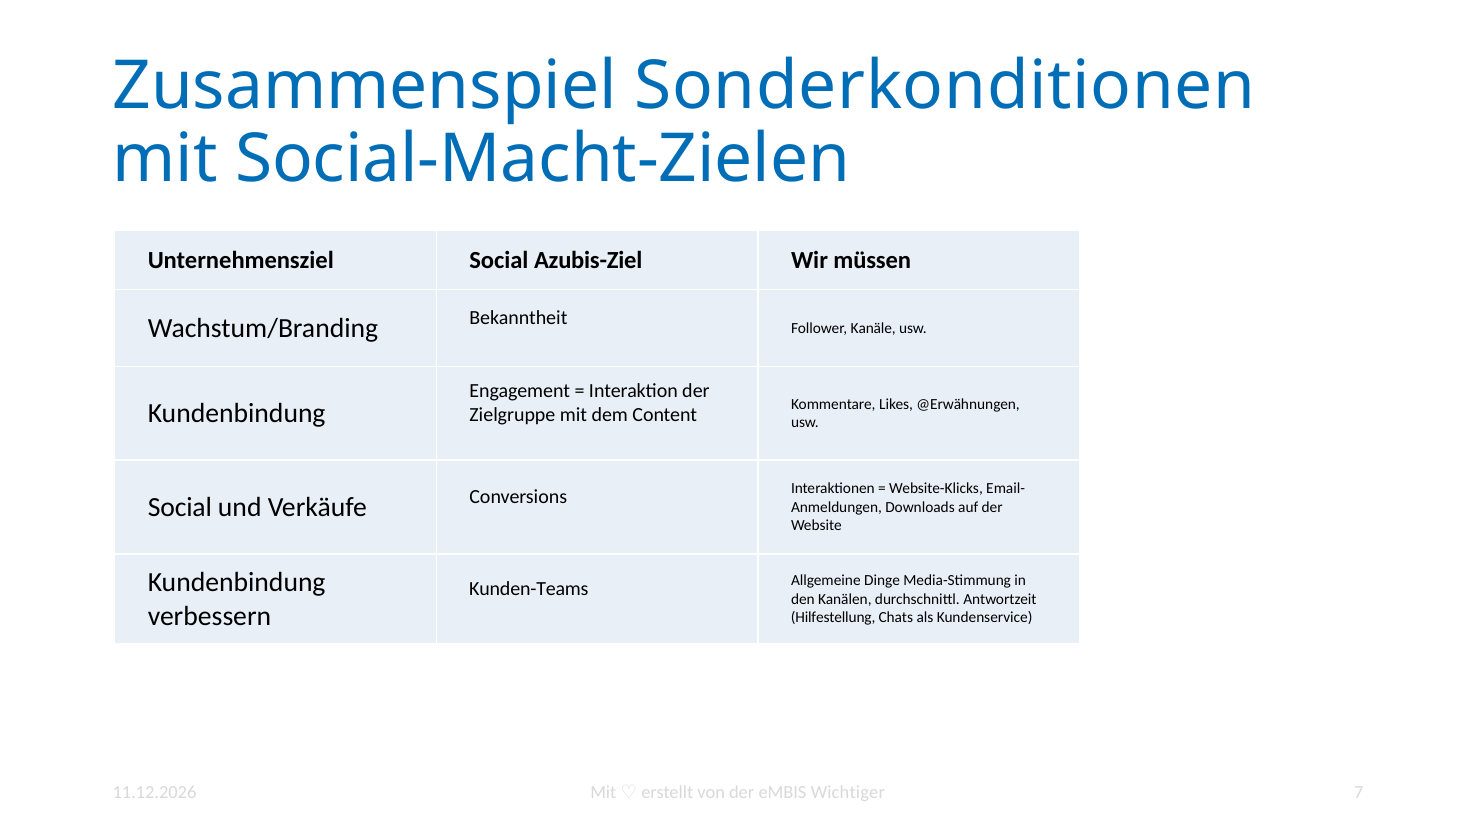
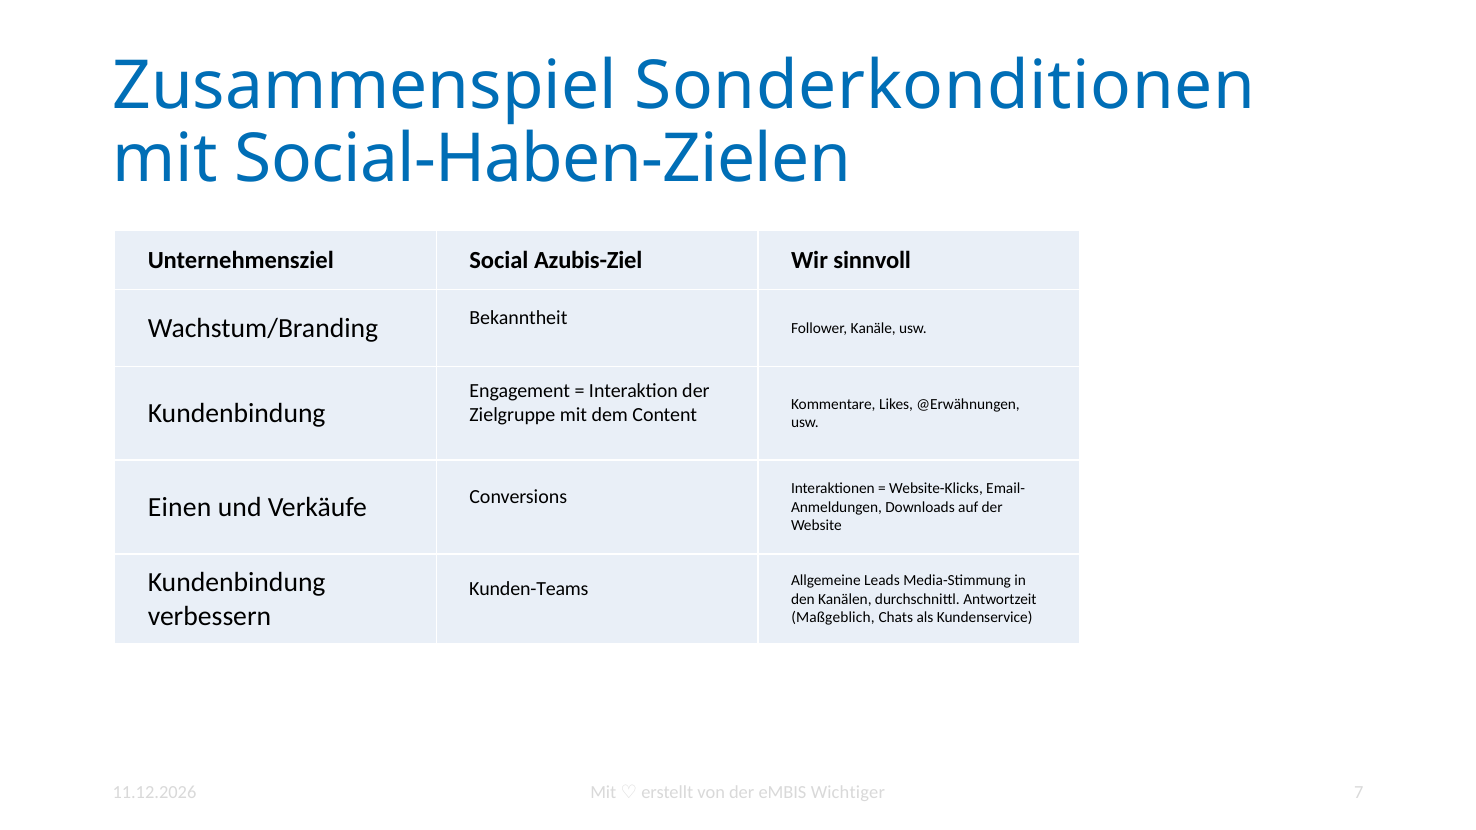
Social-Macht-Zielen: Social-Macht-Zielen -> Social-Haben-Zielen
müssen: müssen -> sinnvoll
Social at (180, 508): Social -> Einen
Dinge: Dinge -> Leads
Hilfestellung: Hilfestellung -> Maßgeblich
